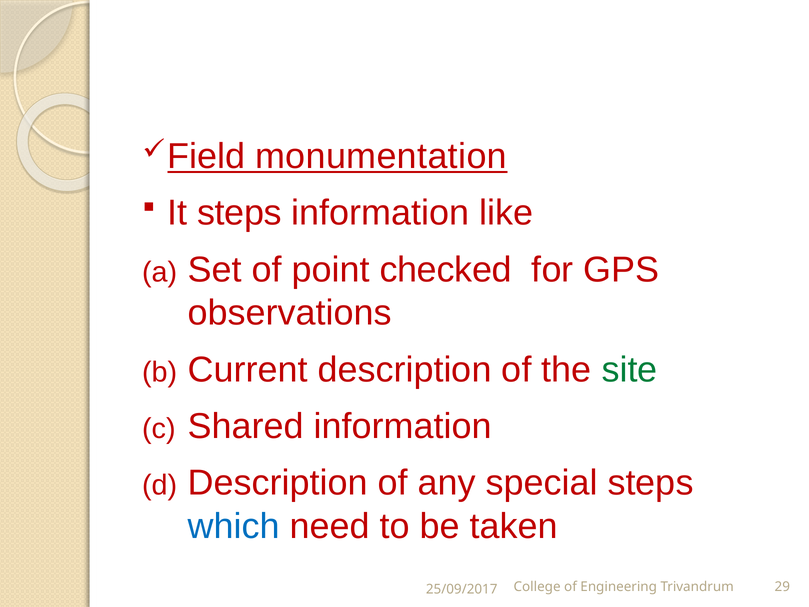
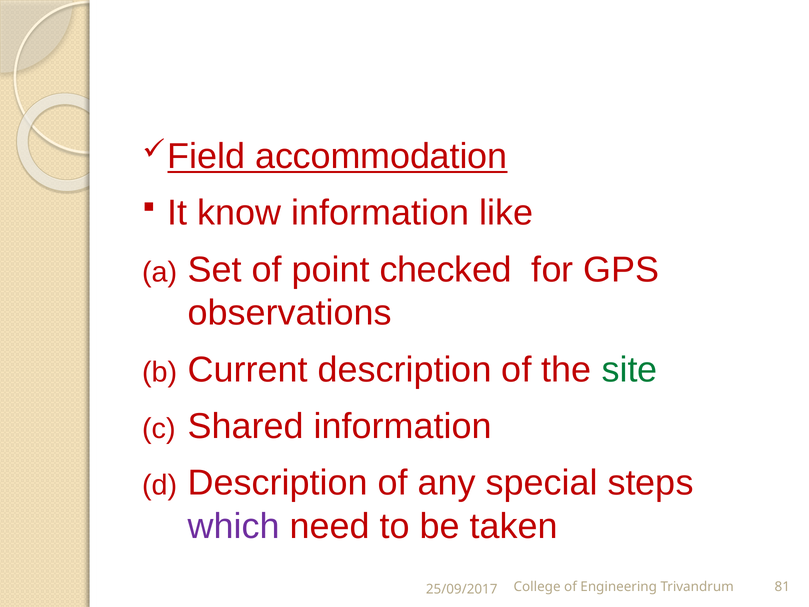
monumentation: monumentation -> accommodation
It steps: steps -> know
which colour: blue -> purple
29: 29 -> 81
